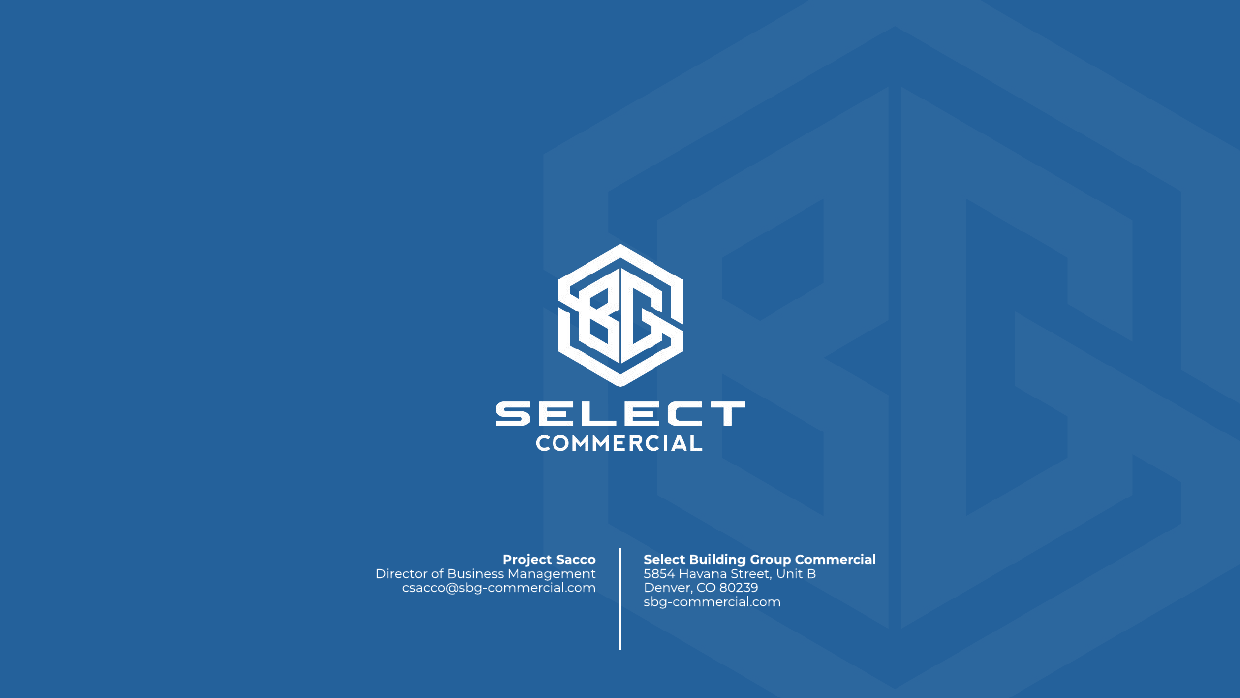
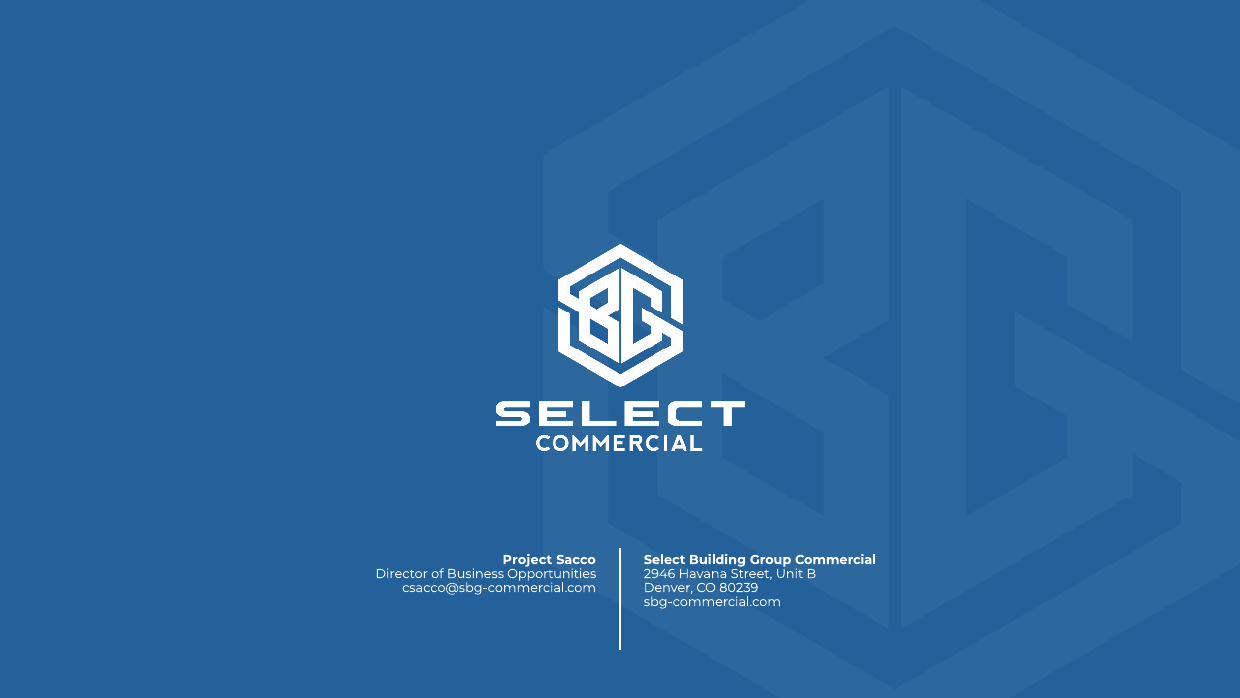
Management: Management -> Opportunities
5854: 5854 -> 2946
